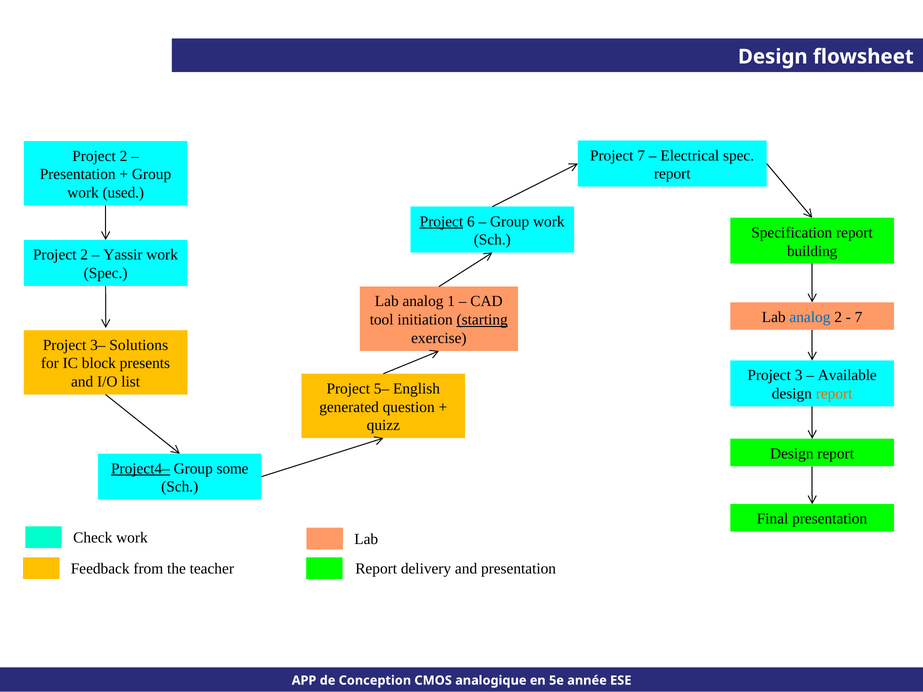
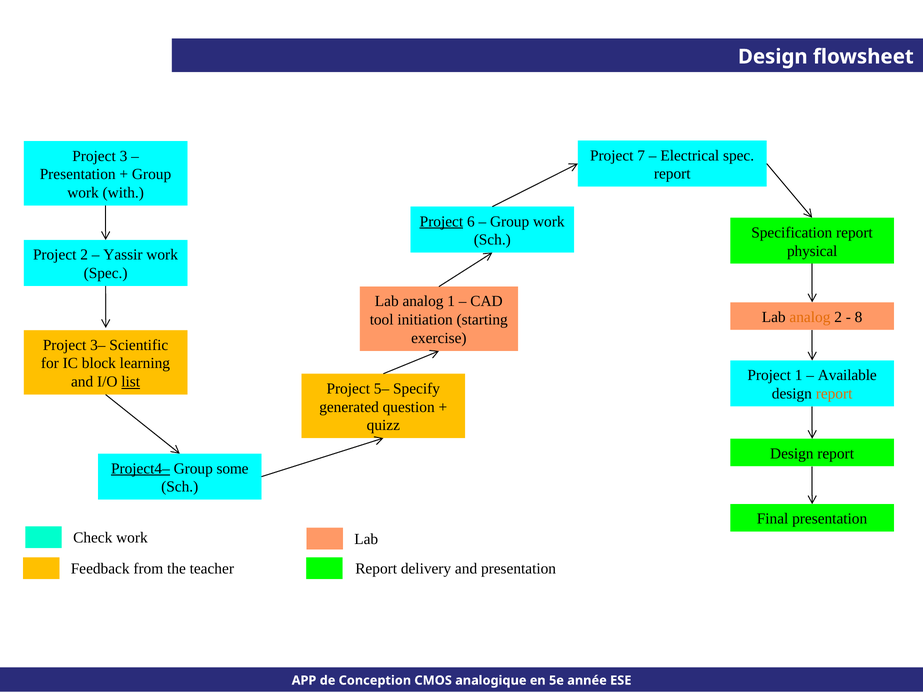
2 at (123, 156): 2 -> 3
used: used -> with
building: building -> physical
analog at (810, 317) colour: blue -> orange
7 at (859, 317): 7 -> 8
starting underline: present -> none
Solutions: Solutions -> Scientific
presents: presents -> learning
Project 3: 3 -> 1
list underline: none -> present
English: English -> Specify
